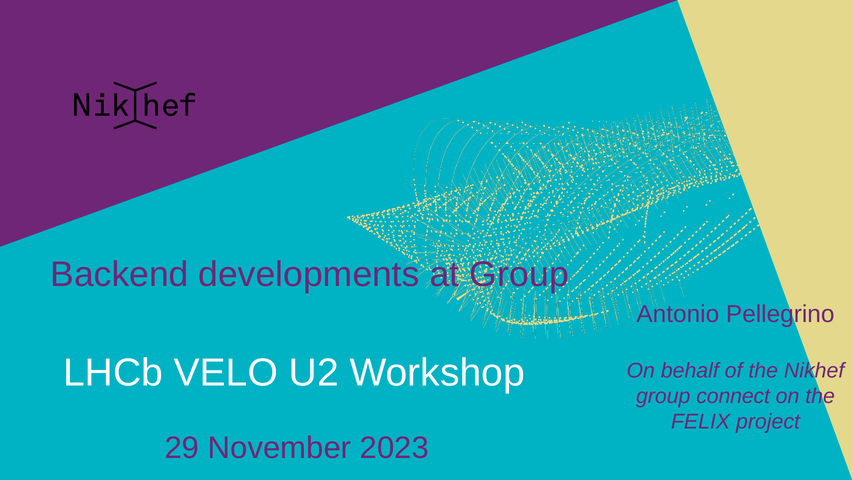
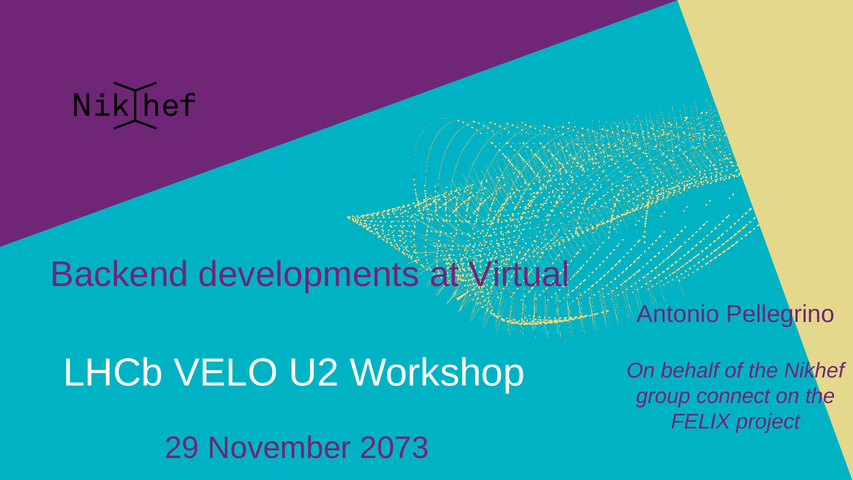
at Group: Group -> Virtual
2023: 2023 -> 2073
